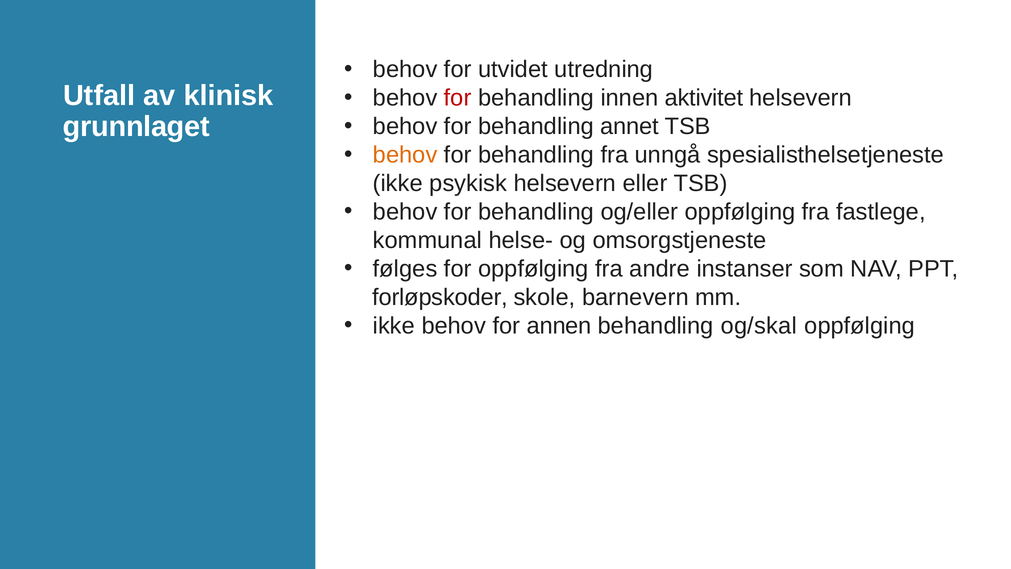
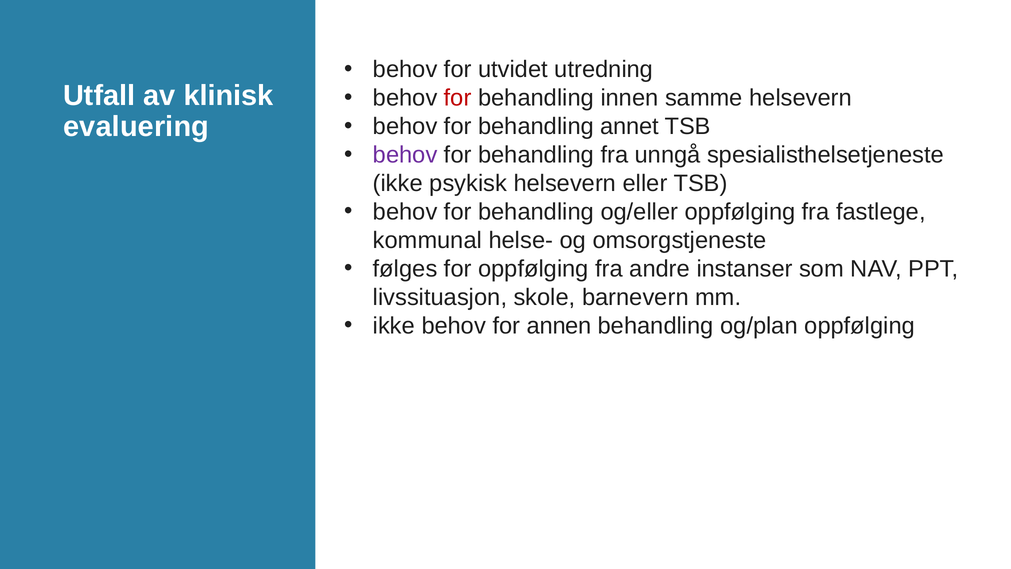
aktivitet: aktivitet -> samme
grunnlaget: grunnlaget -> evaluering
behov at (405, 155) colour: orange -> purple
forløpskoder: forløpskoder -> livssituasjon
og/skal: og/skal -> og/plan
